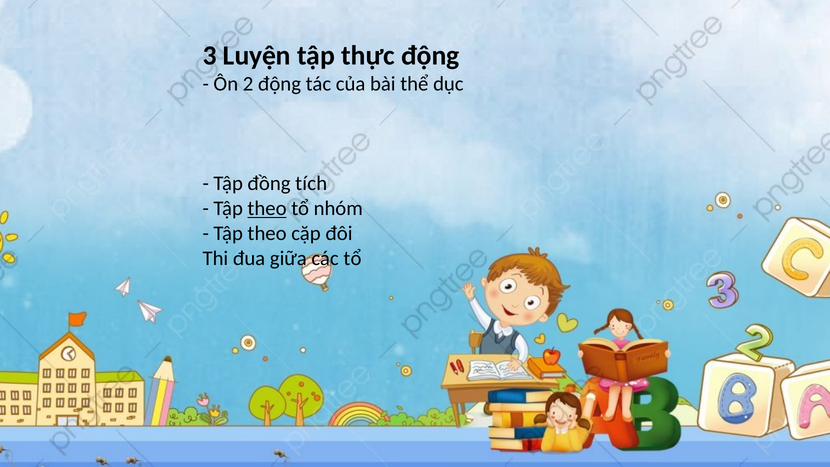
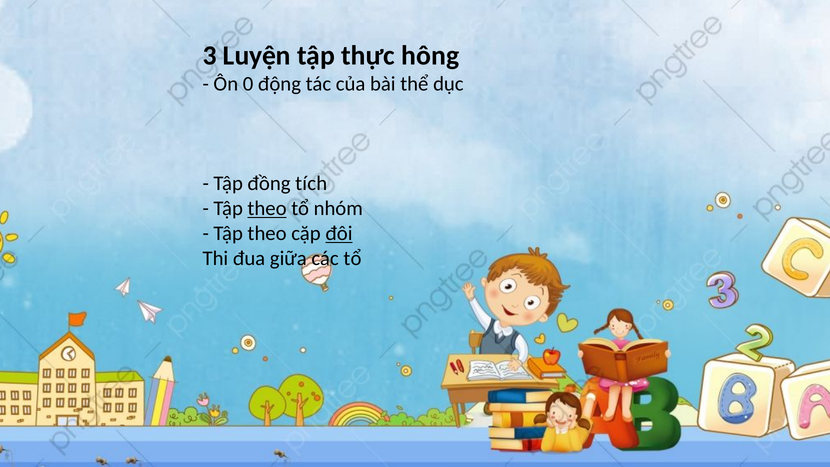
thực động: động -> hông
2: 2 -> 0
đôi underline: none -> present
